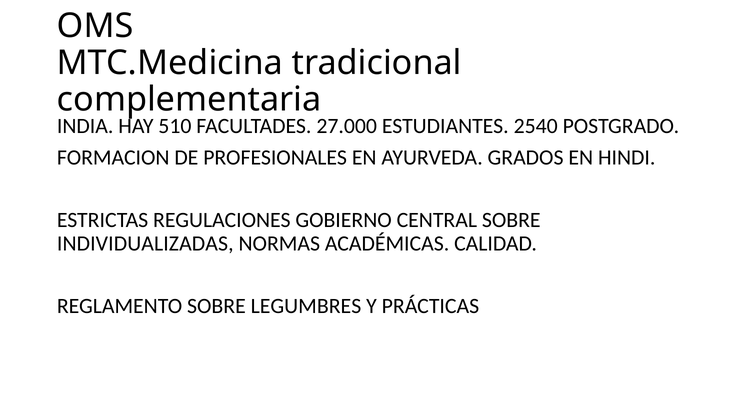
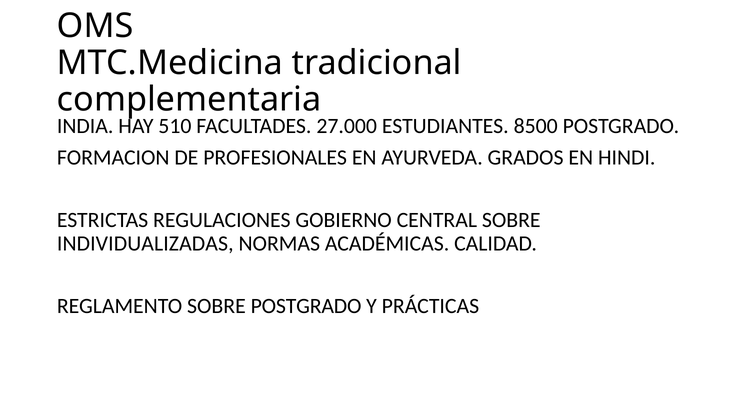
2540: 2540 -> 8500
SOBRE LEGUMBRES: LEGUMBRES -> POSTGRADO
